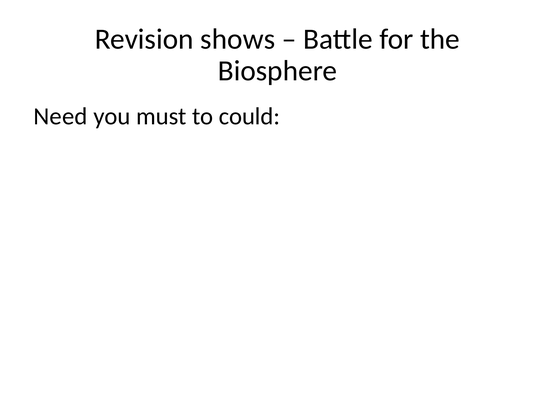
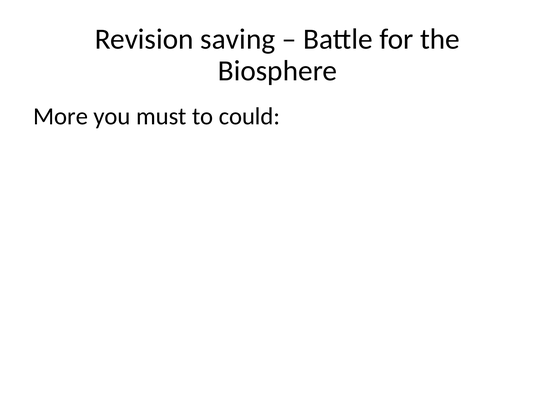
shows: shows -> saving
Need: Need -> More
